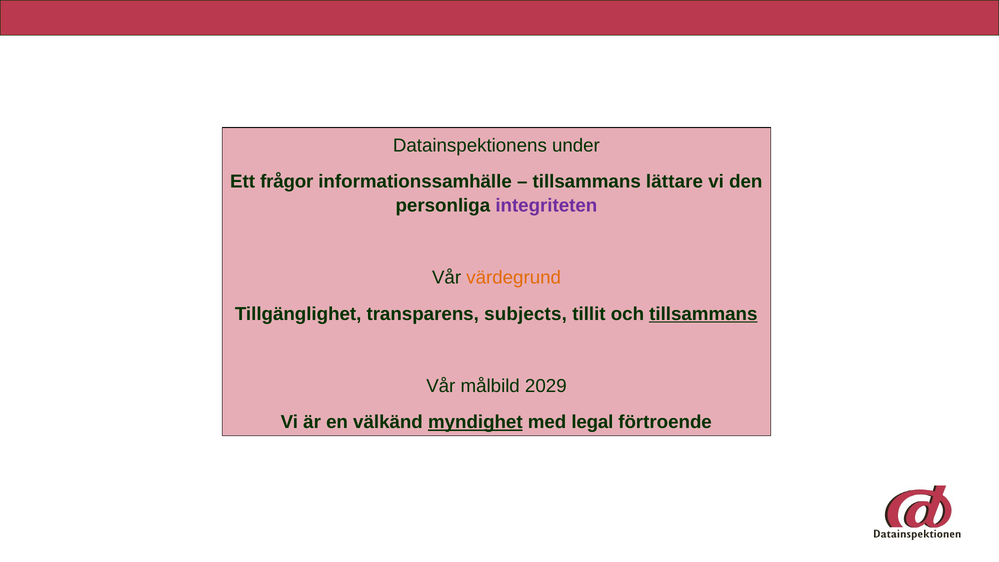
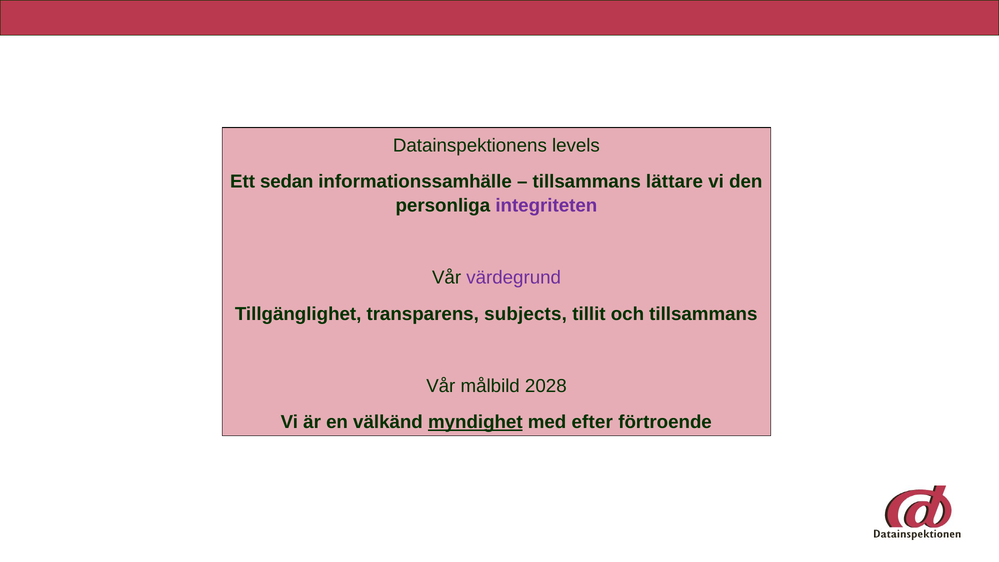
under: under -> levels
frågor: frågor -> sedan
värdegrund colour: orange -> purple
tillsammans at (703, 314) underline: present -> none
2029: 2029 -> 2028
legal: legal -> efter
